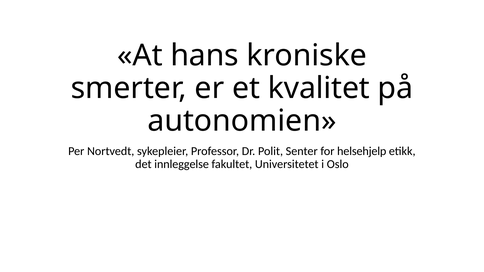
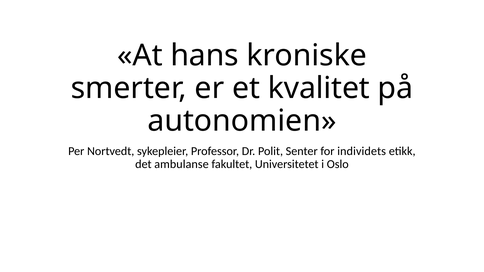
helsehjelp: helsehjelp -> individets
innleggelse: innleggelse -> ambulanse
